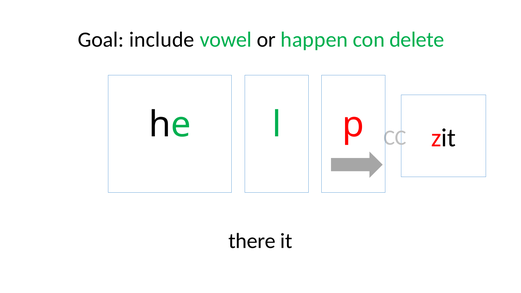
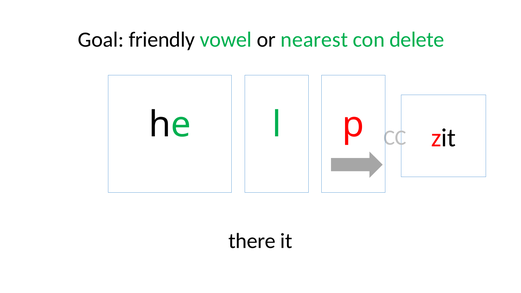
include: include -> friendly
happen: happen -> nearest
